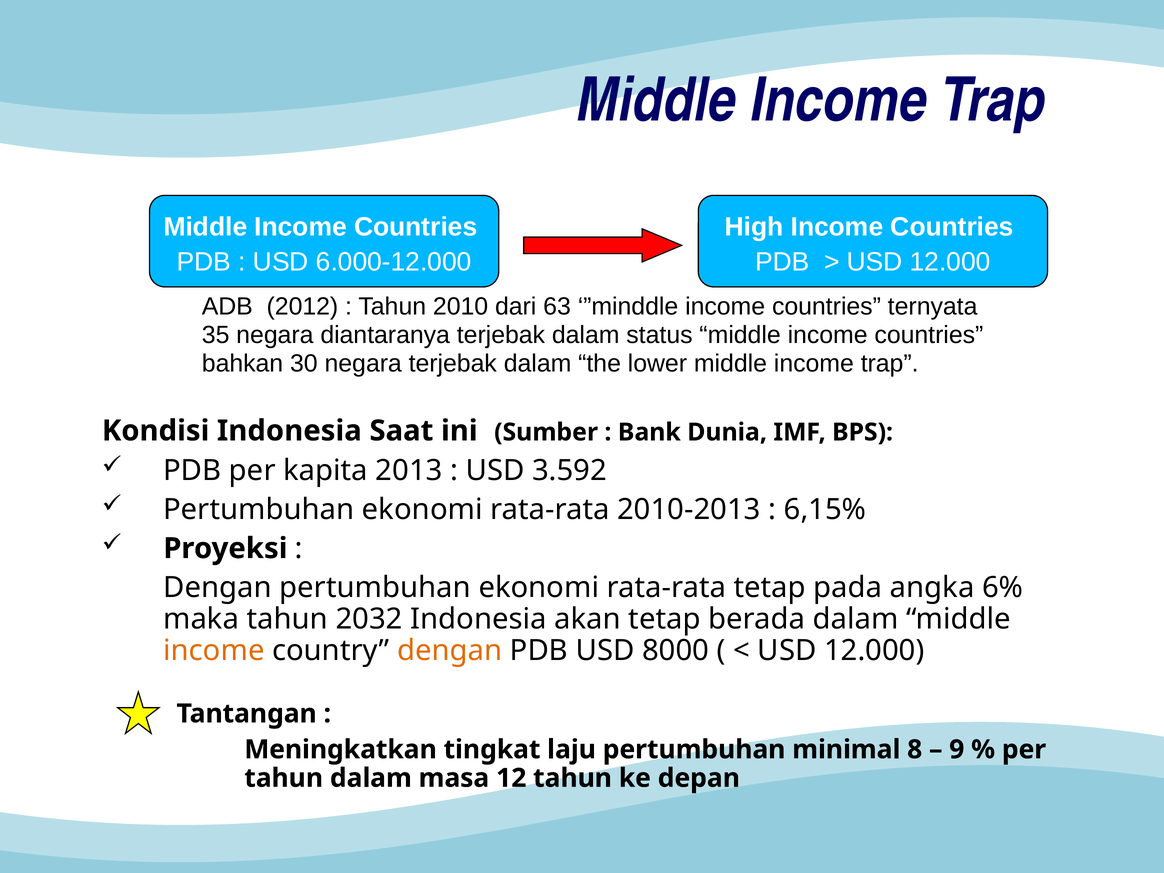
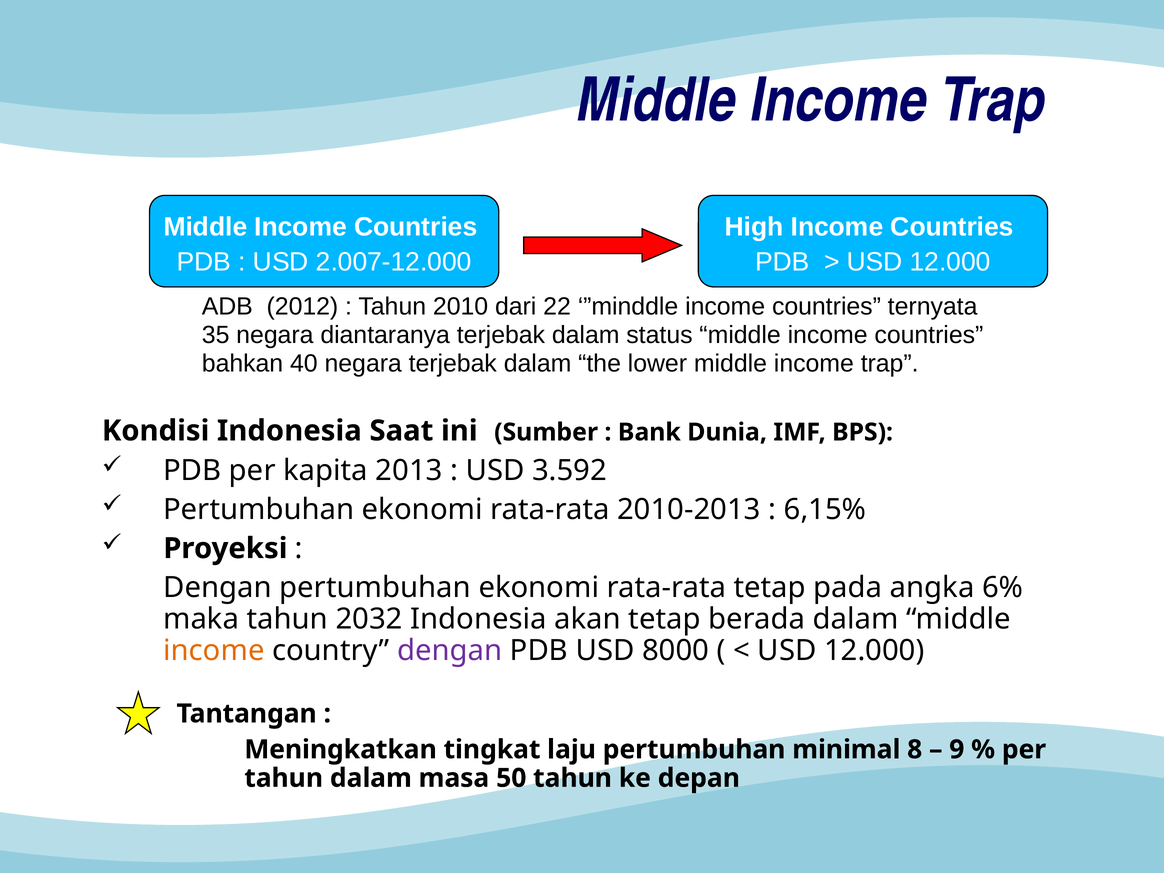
6.000-12.000: 6.000-12.000 -> 2.007-12.000
63: 63 -> 22
30: 30 -> 40
dengan at (450, 651) colour: orange -> purple
12: 12 -> 50
